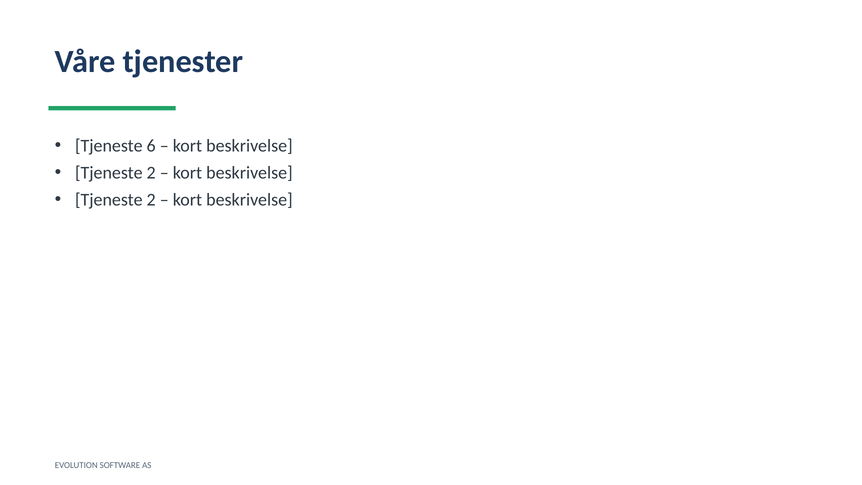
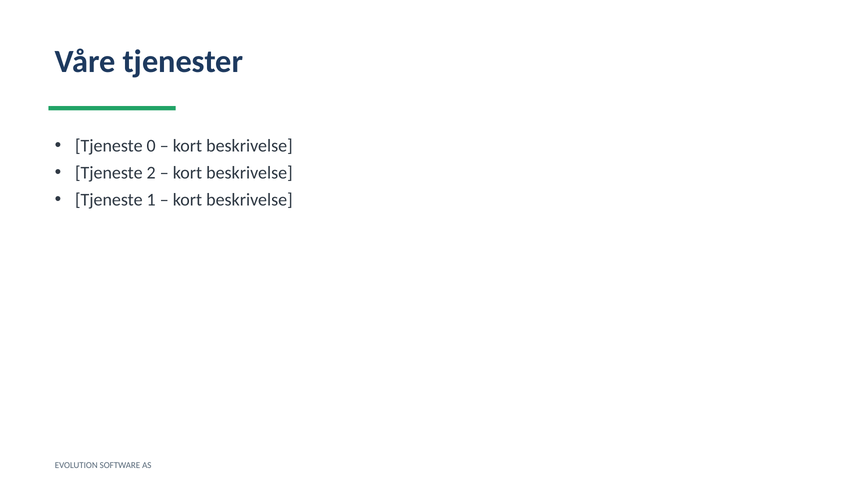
6: 6 -> 0
2 at (151, 200): 2 -> 1
